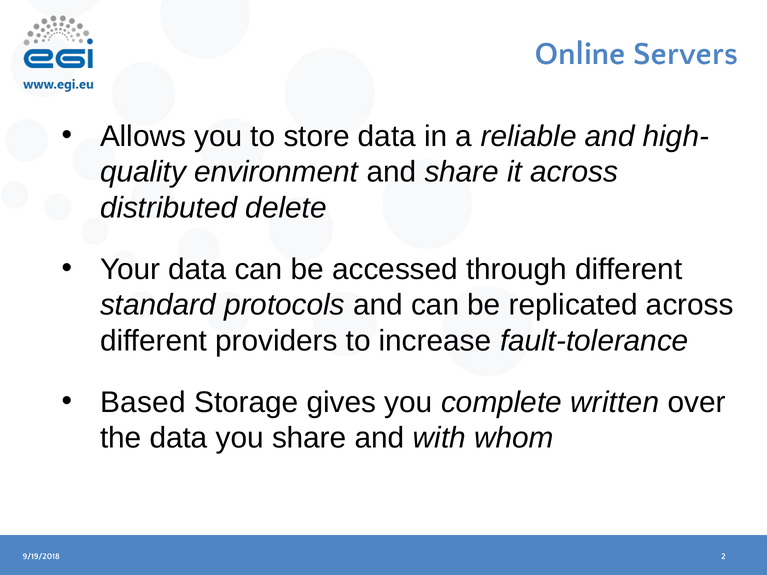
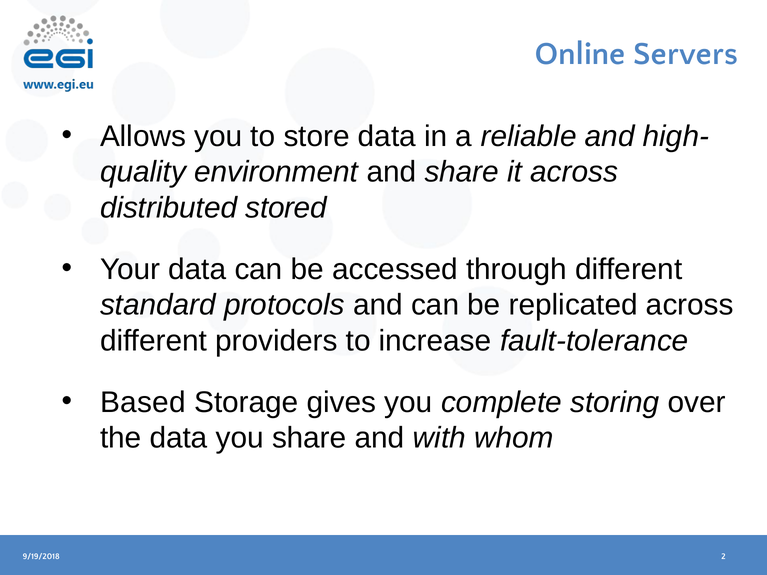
delete: delete -> stored
written: written -> storing
